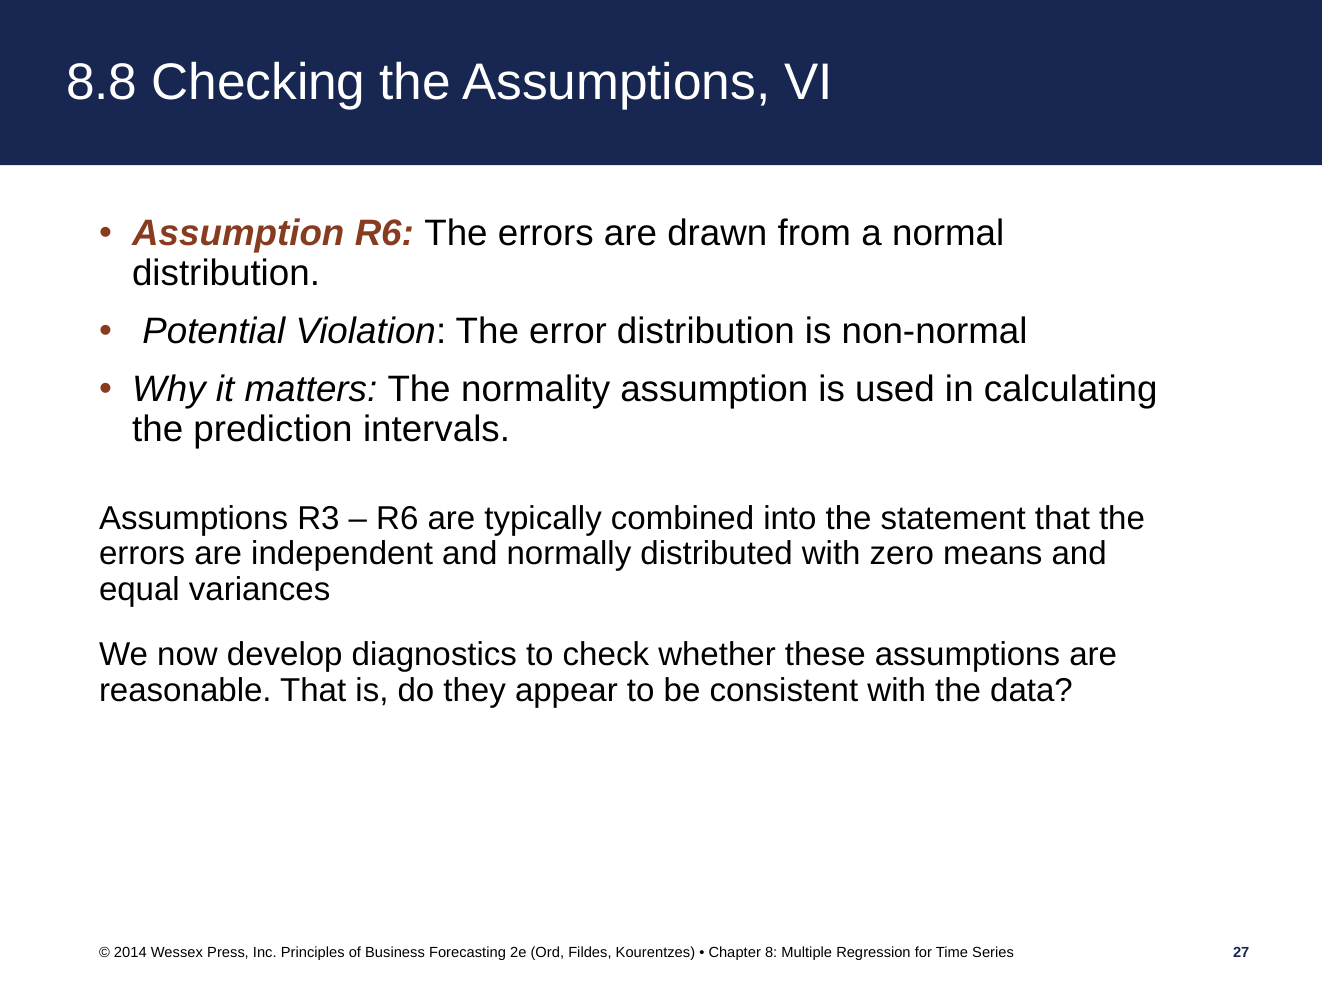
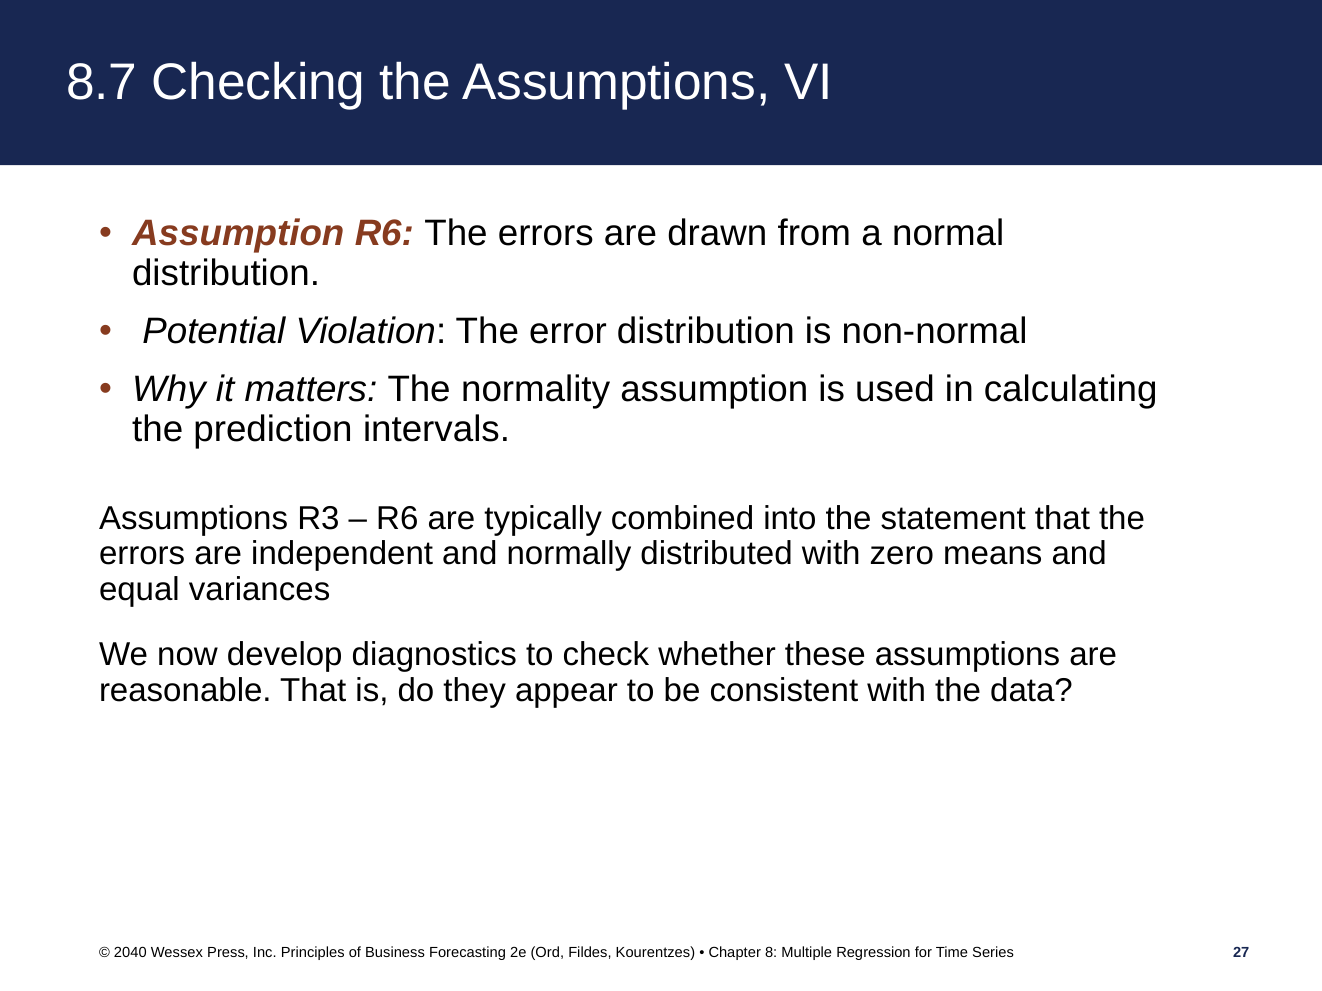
8.8: 8.8 -> 8.7
2014: 2014 -> 2040
